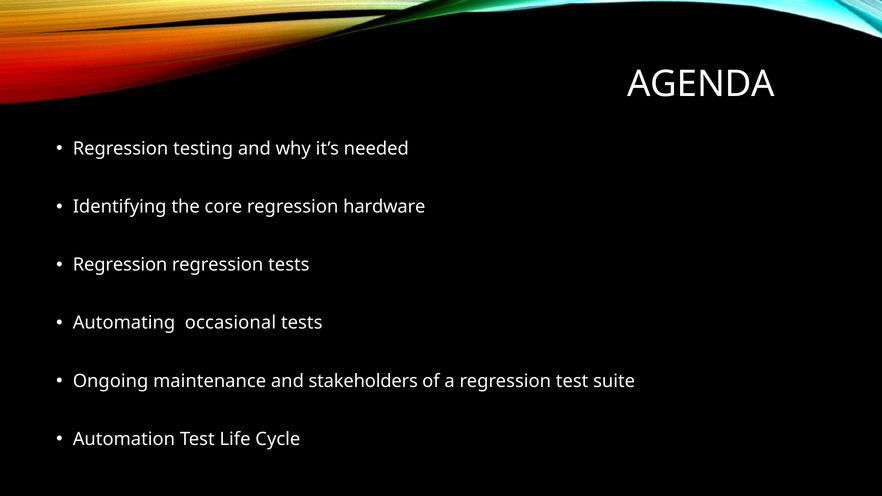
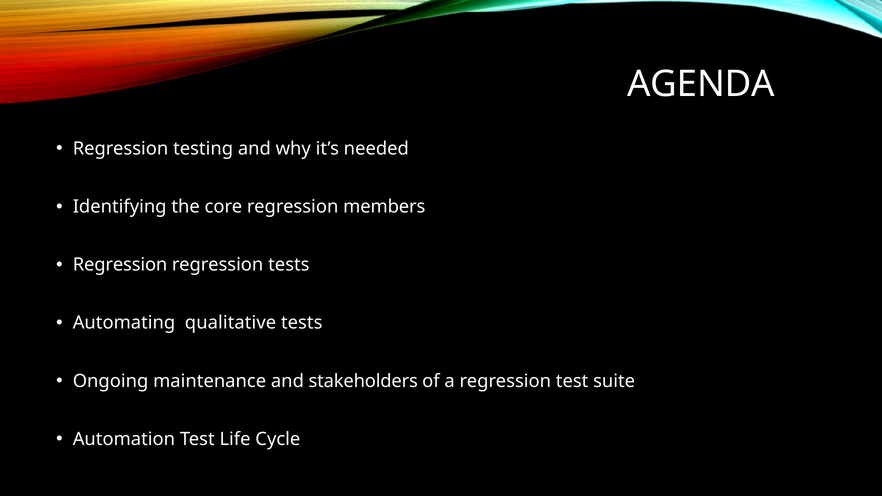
hardware: hardware -> members
occasional: occasional -> qualitative
